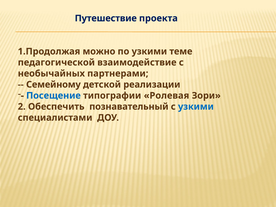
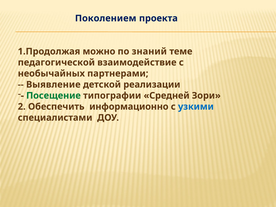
Путешествие: Путешествие -> Поколением
по узкими: узкими -> знаний
Семейному: Семейному -> Выявление
Посещение colour: blue -> green
Ролевая: Ролевая -> Средней
познавательный: познавательный -> информационно
